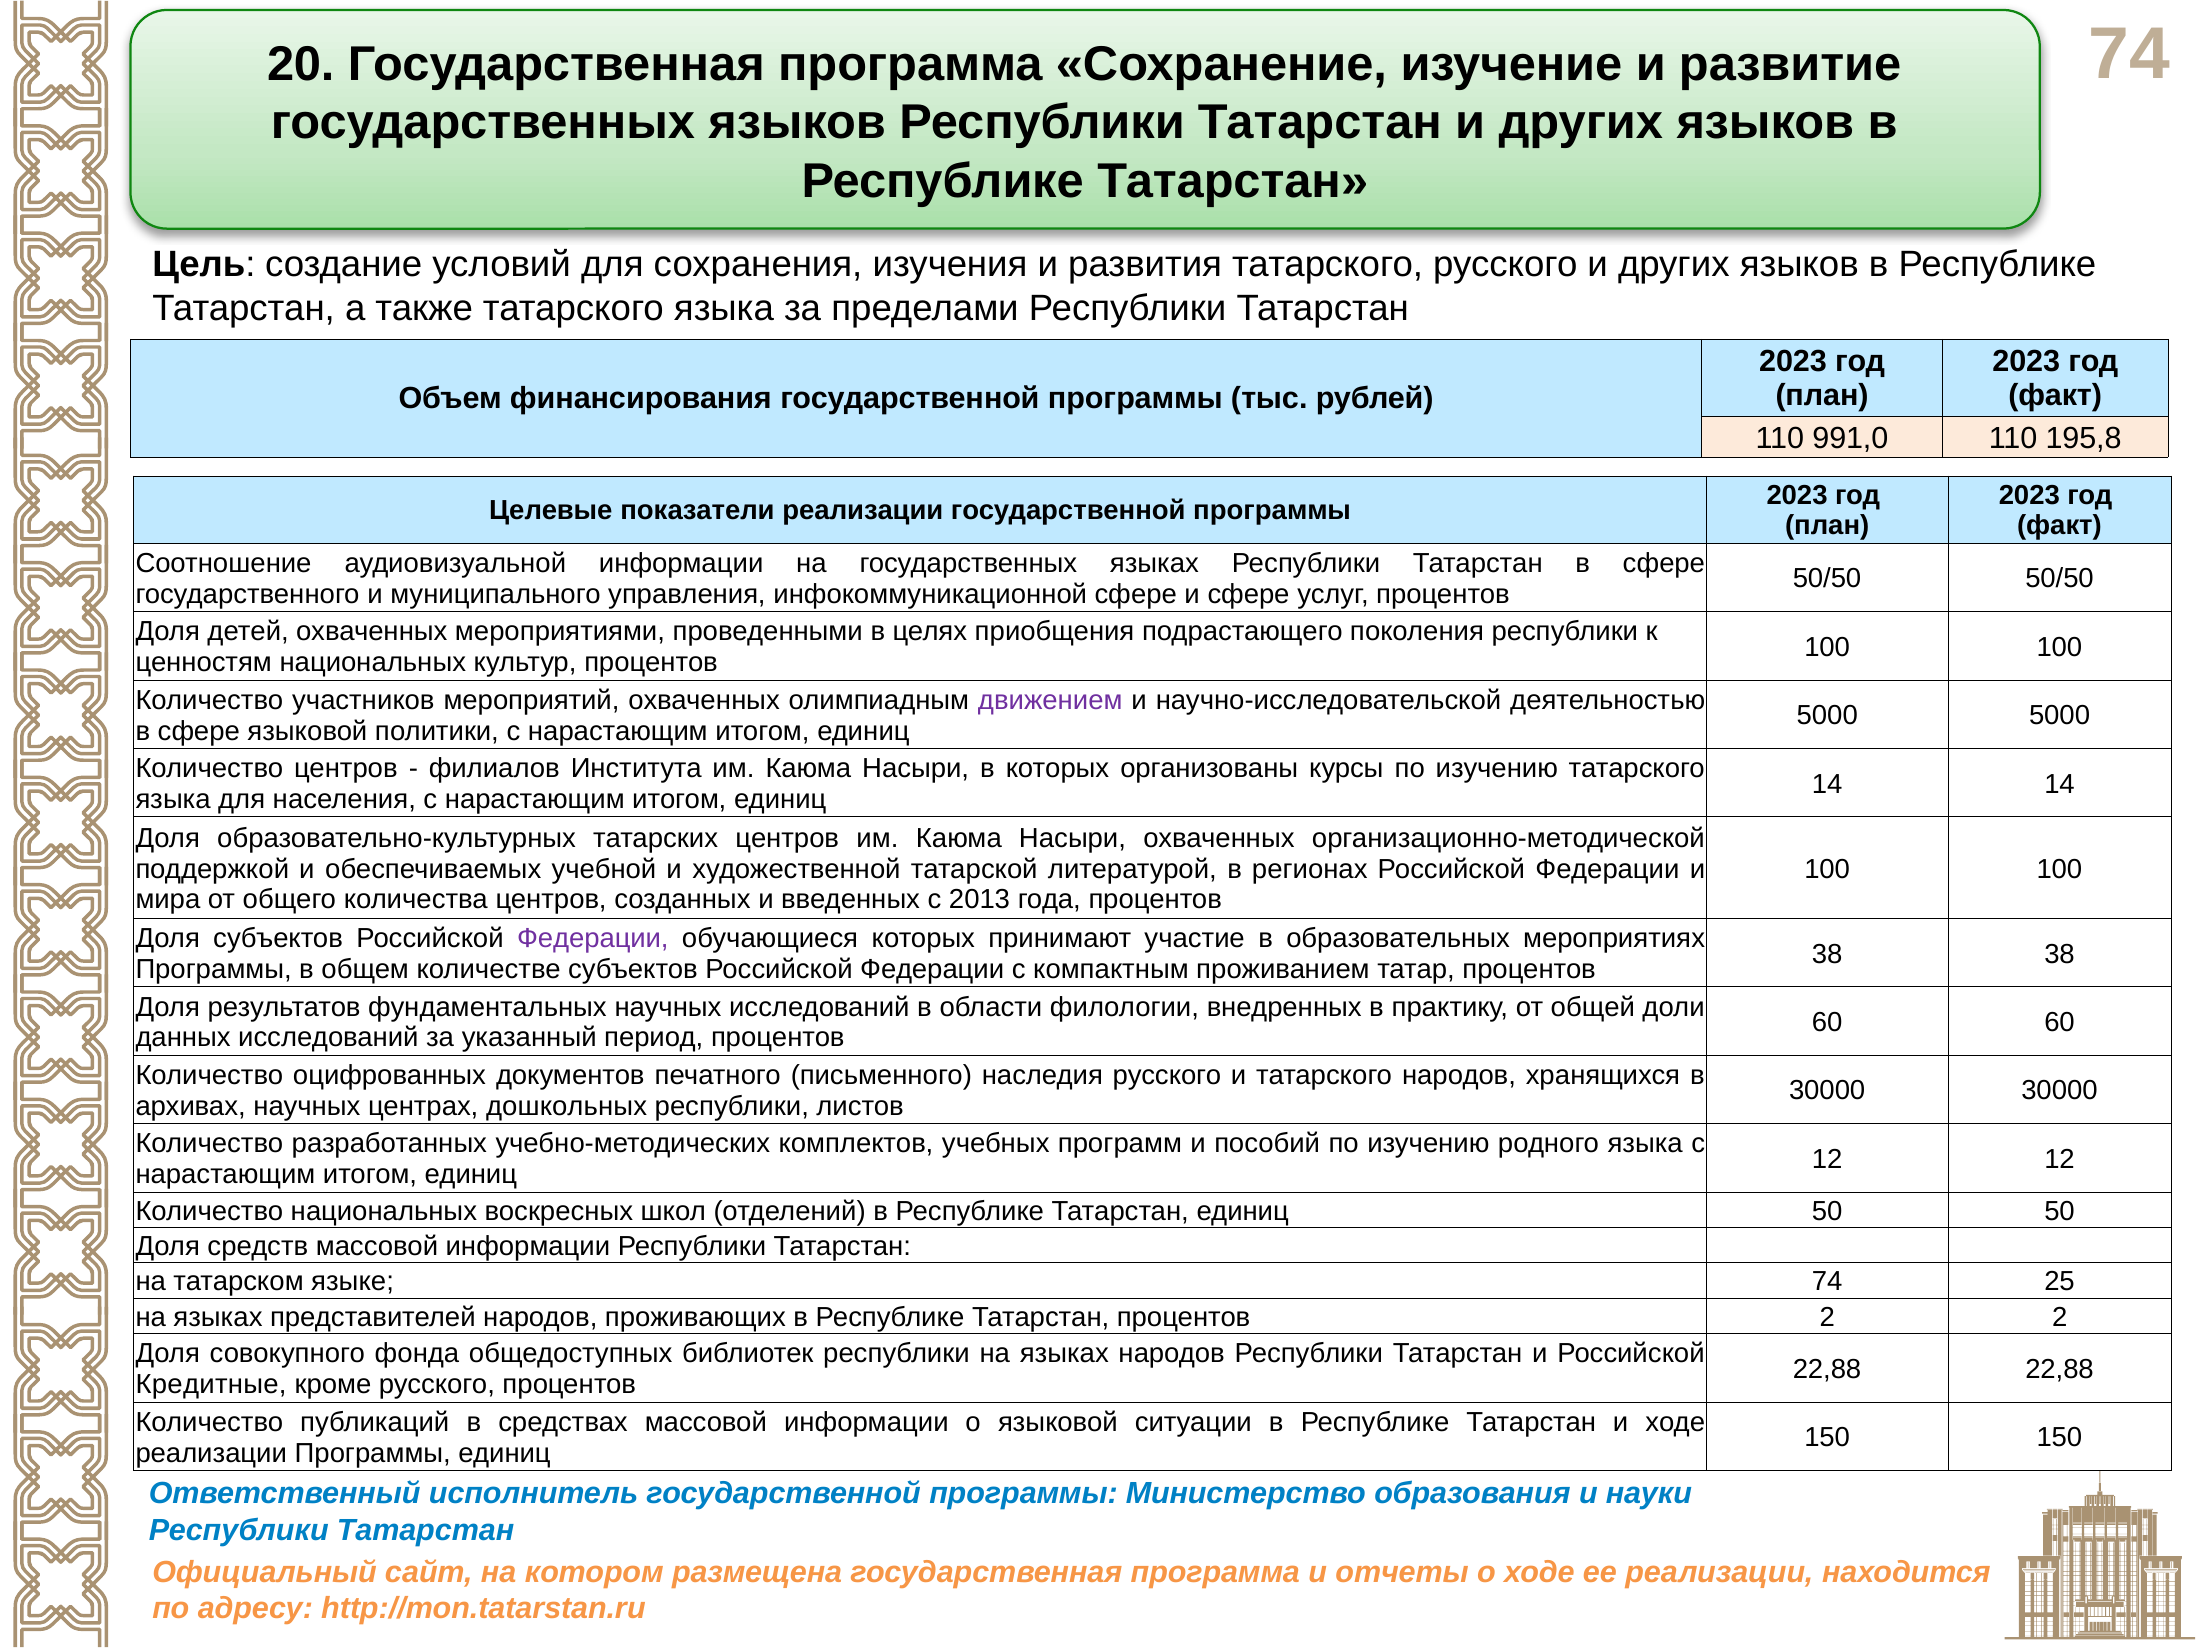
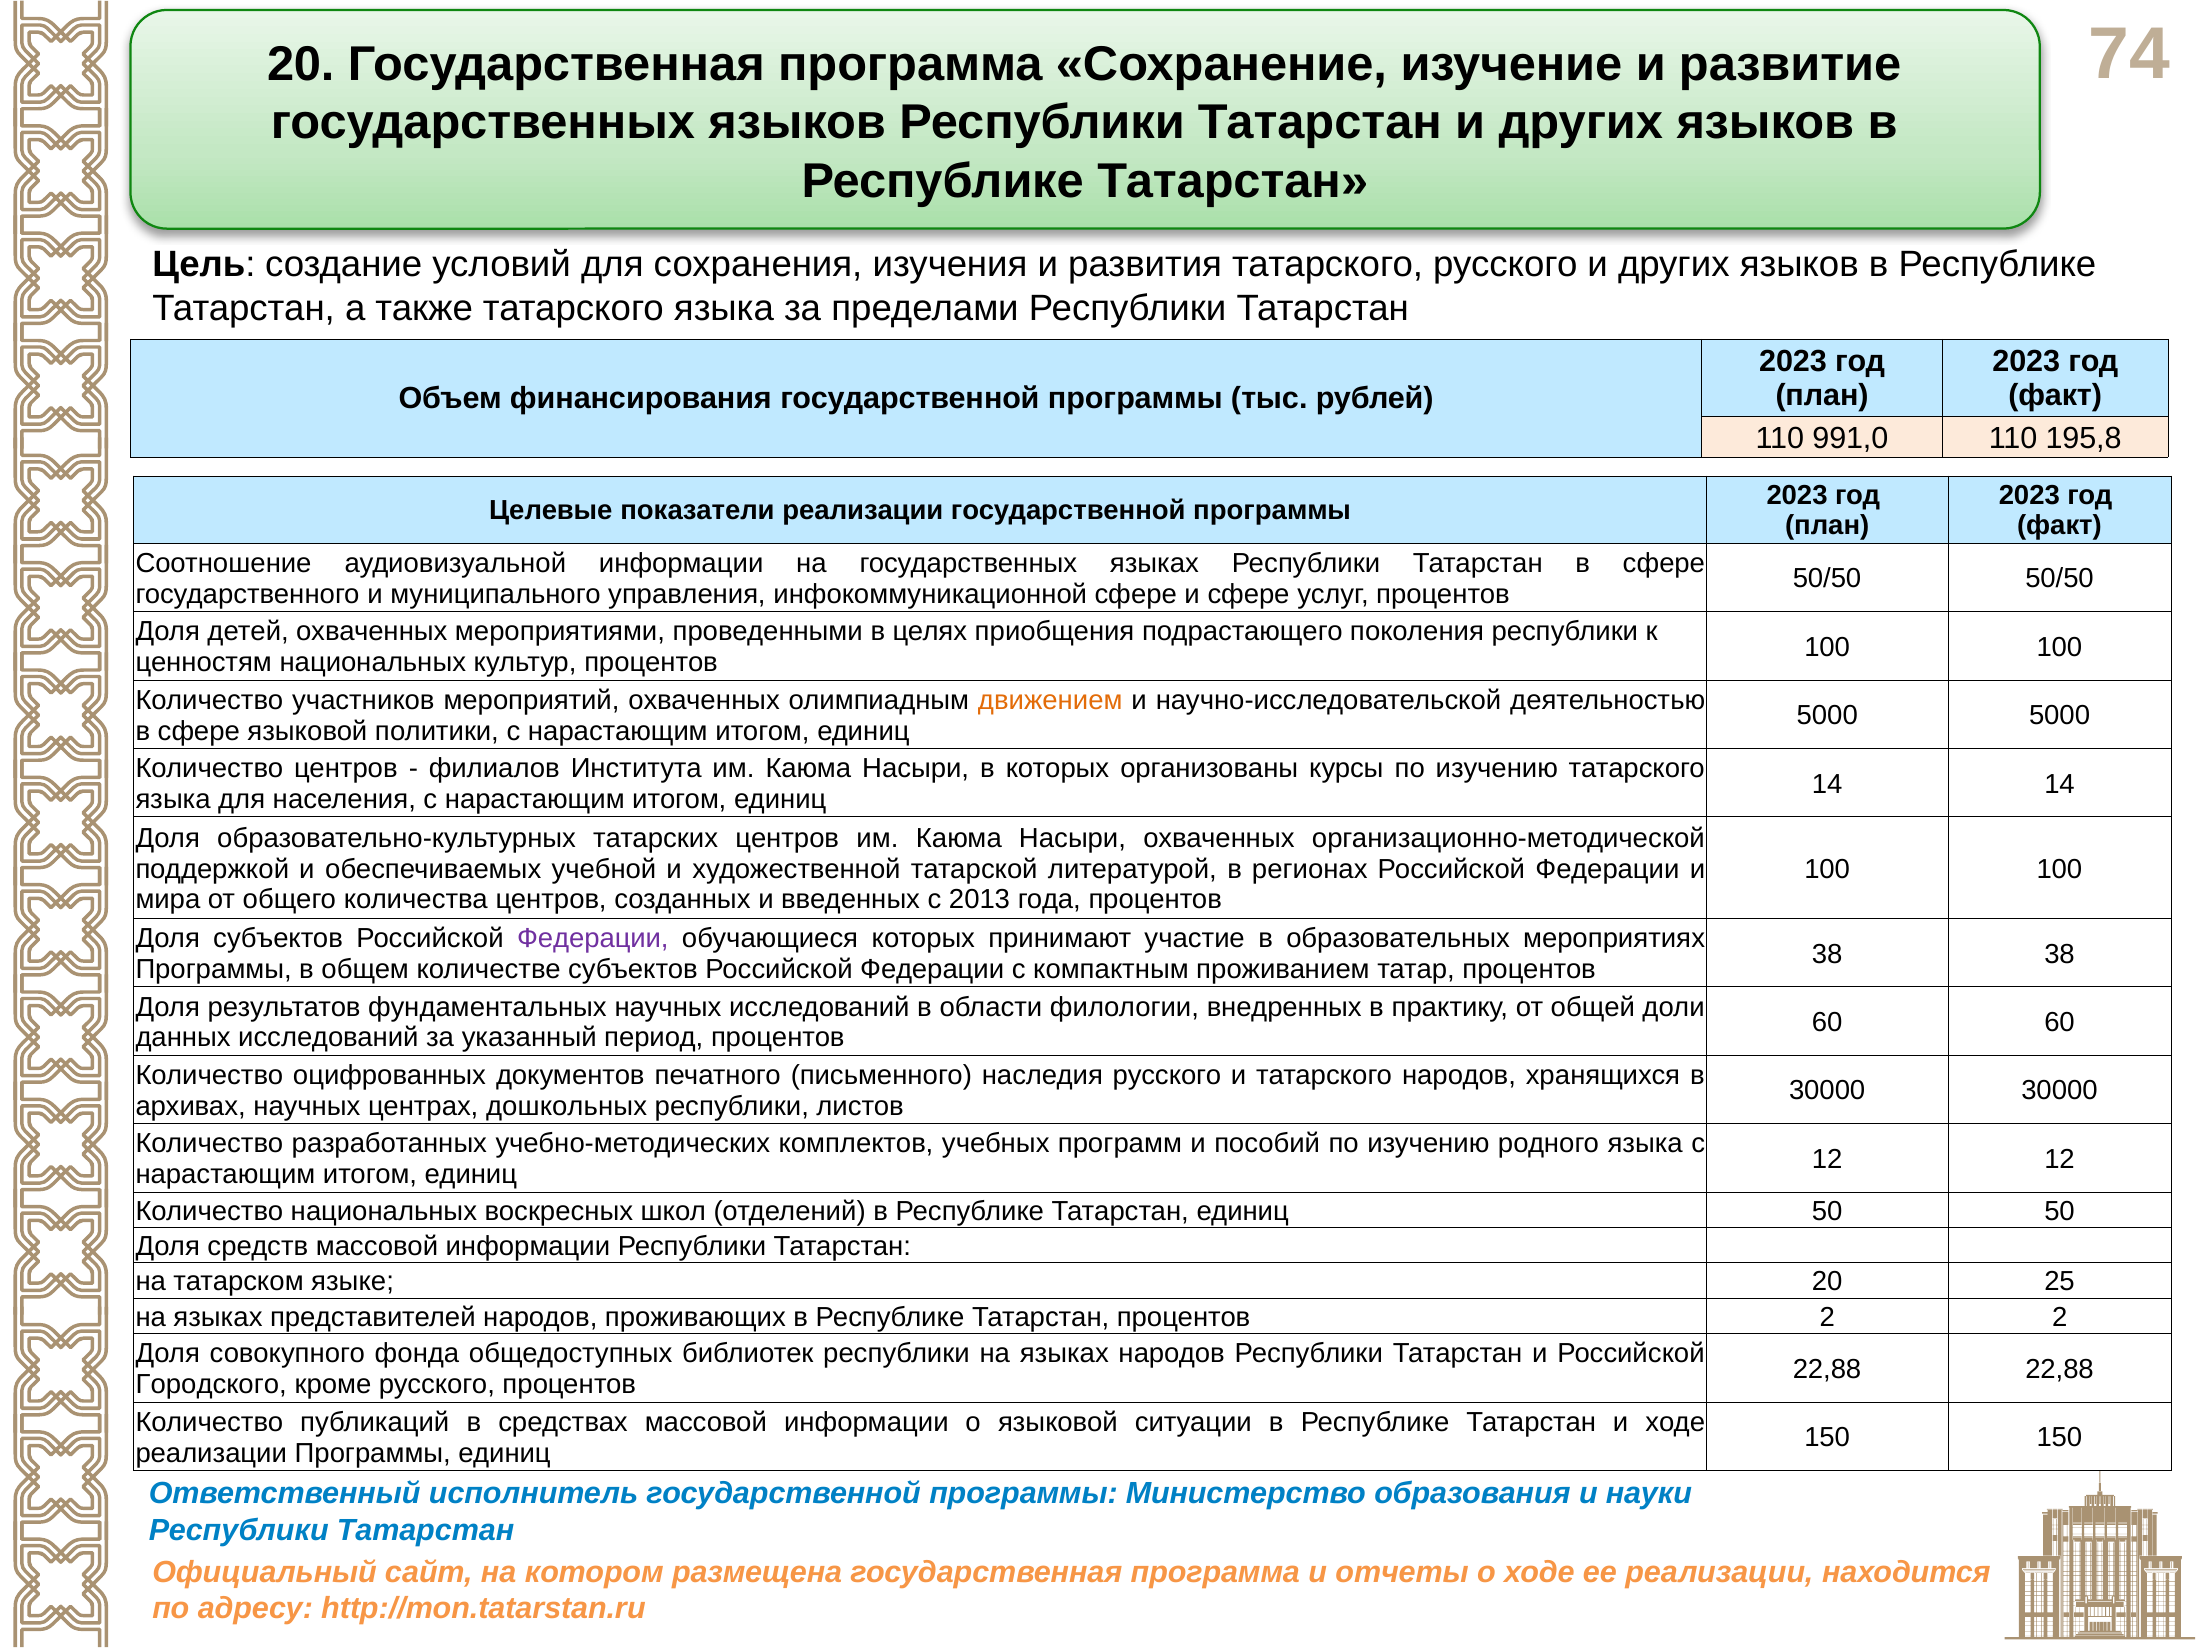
движением colour: purple -> orange
языке 74: 74 -> 20
Кредитные: Кредитные -> Городского
